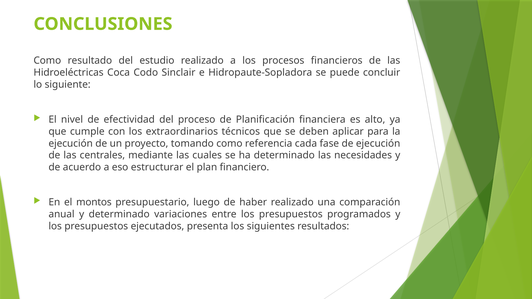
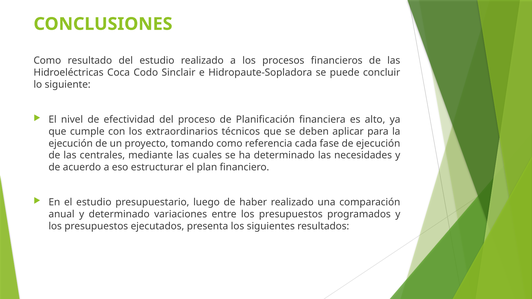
el montos: montos -> estudio
